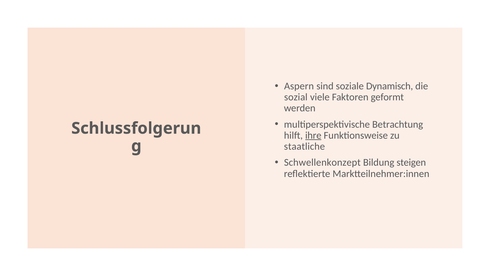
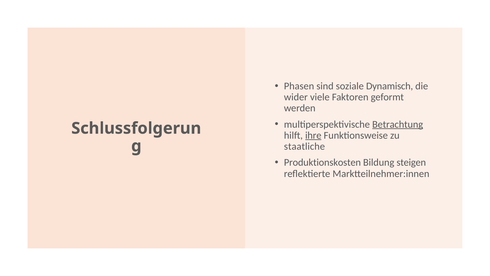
Aspern: Aspern -> Phasen
sozial: sozial -> wider
Betrachtung underline: none -> present
Schwellenkonzept: Schwellenkonzept -> Produktionskosten
